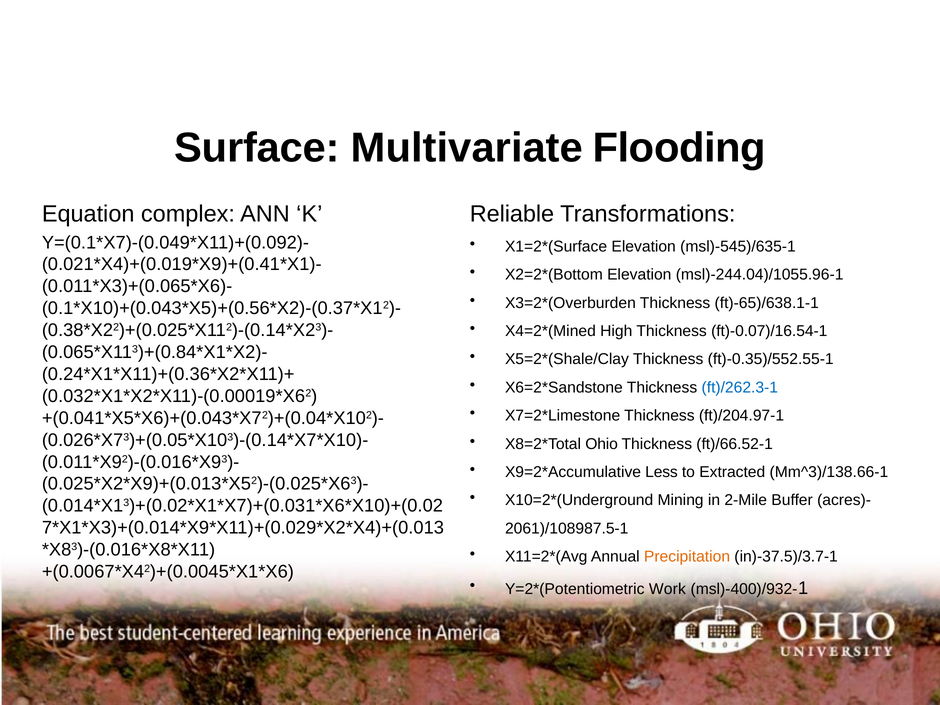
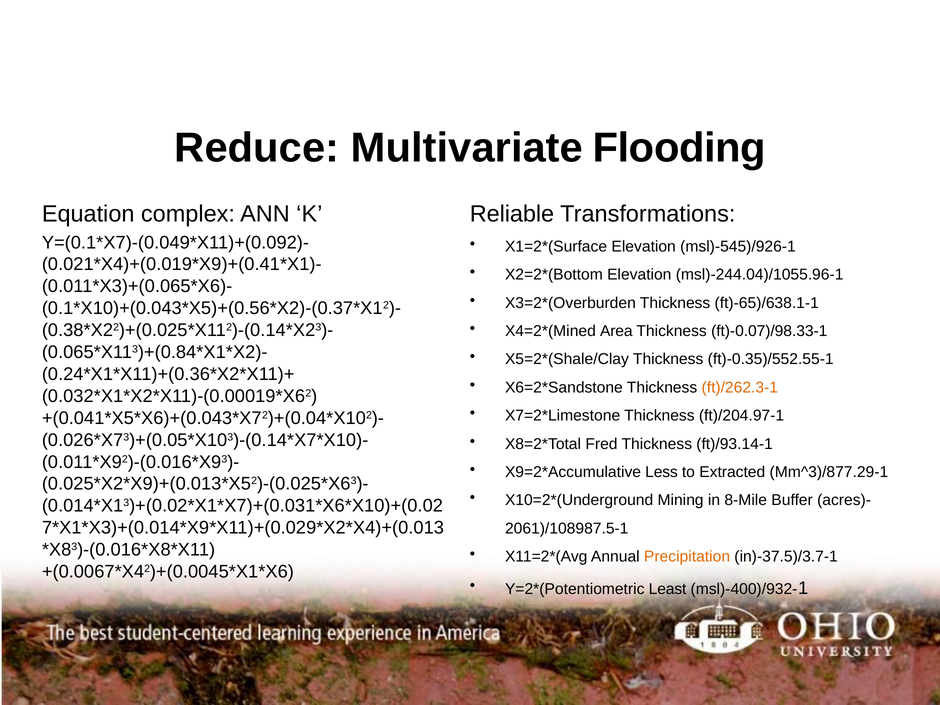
Surface: Surface -> Reduce
msl)-545)/635-1: msl)-545)/635-1 -> msl)-545)/926-1
High: High -> Area
ft)-0.07)/16.54-1: ft)-0.07)/16.54-1 -> ft)-0.07)/98.33-1
ft)/262.3-1 colour: blue -> orange
Ohio: Ohio -> Fred
ft)/66.52-1: ft)/66.52-1 -> ft)/93.14-1
Mm^3)/138.66-1: Mm^3)/138.66-1 -> Mm^3)/877.29-1
2-Mile: 2-Mile -> 8-Mile
Work: Work -> Least
